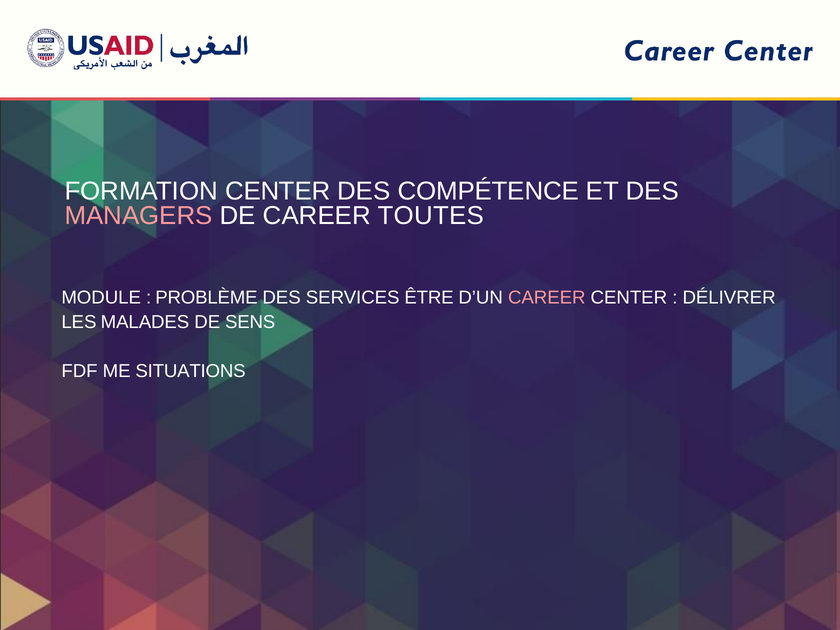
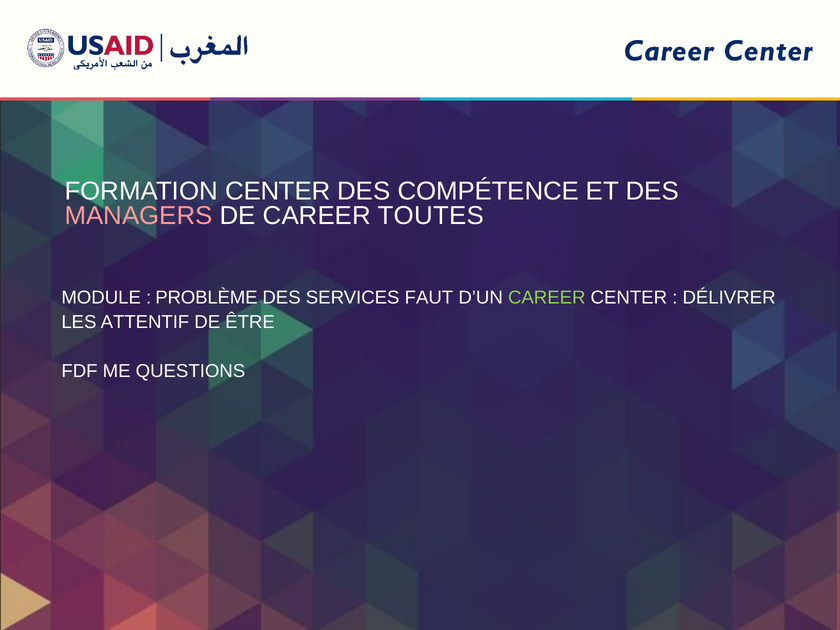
ÊTRE: ÊTRE -> FAUT
CAREER at (547, 297) colour: pink -> light green
MALADES: MALADES -> ATTENTIF
SENS: SENS -> ÊTRE
SITUATIONS: SITUATIONS -> QUESTIONS
